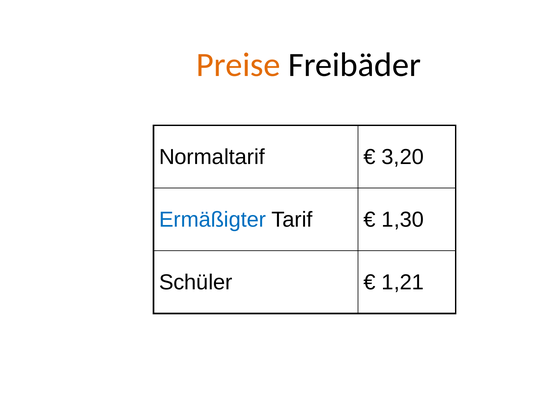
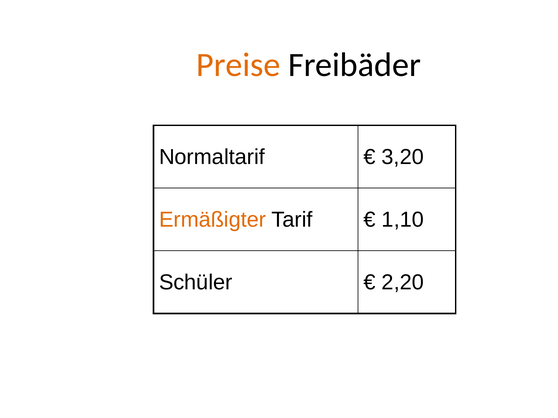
Ermäßigter colour: blue -> orange
1,30: 1,30 -> 1,10
1,21: 1,21 -> 2,20
